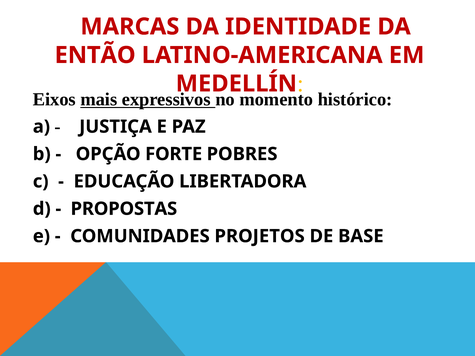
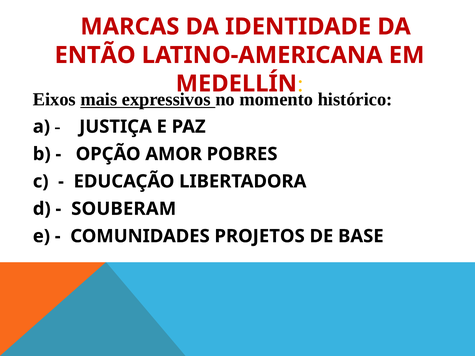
FORTE: FORTE -> AMOR
PROPOSTAS: PROPOSTAS -> SOUBERAM
